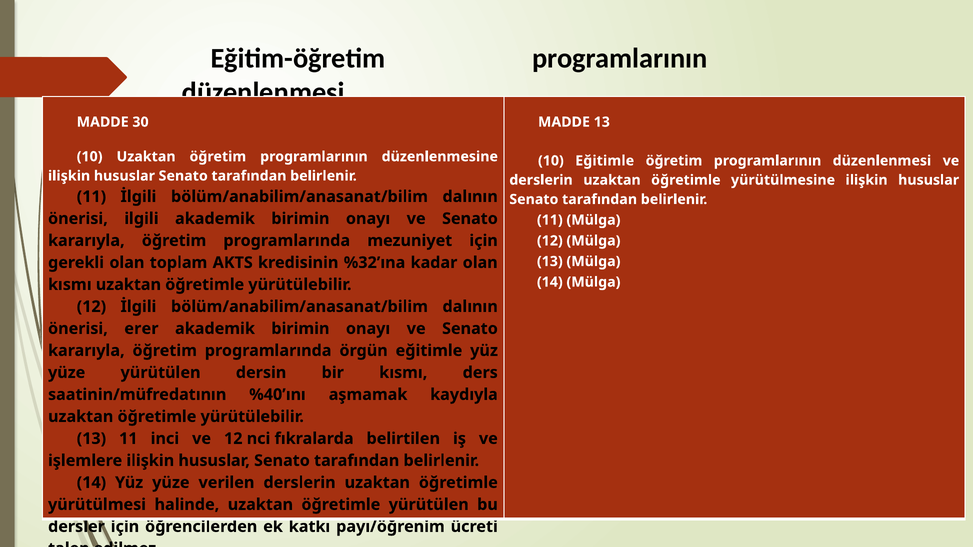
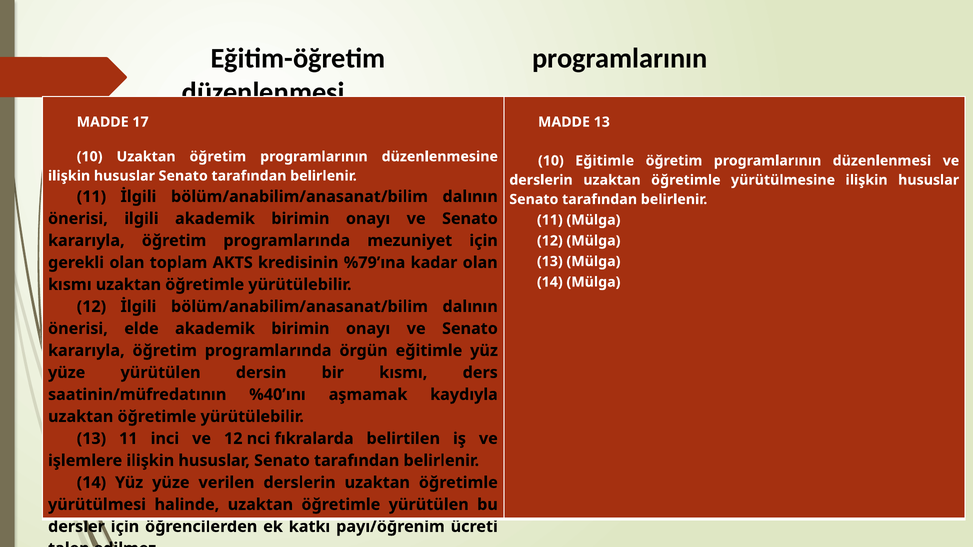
30: 30 -> 17
%32’ına: %32’ına -> %79’ına
erer: erer -> elde
